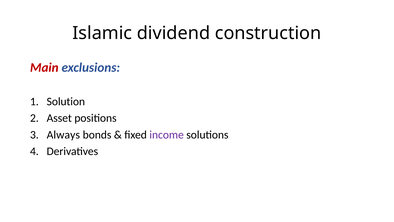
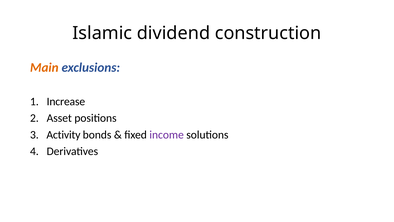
Main colour: red -> orange
Solution: Solution -> Increase
Always: Always -> Activity
